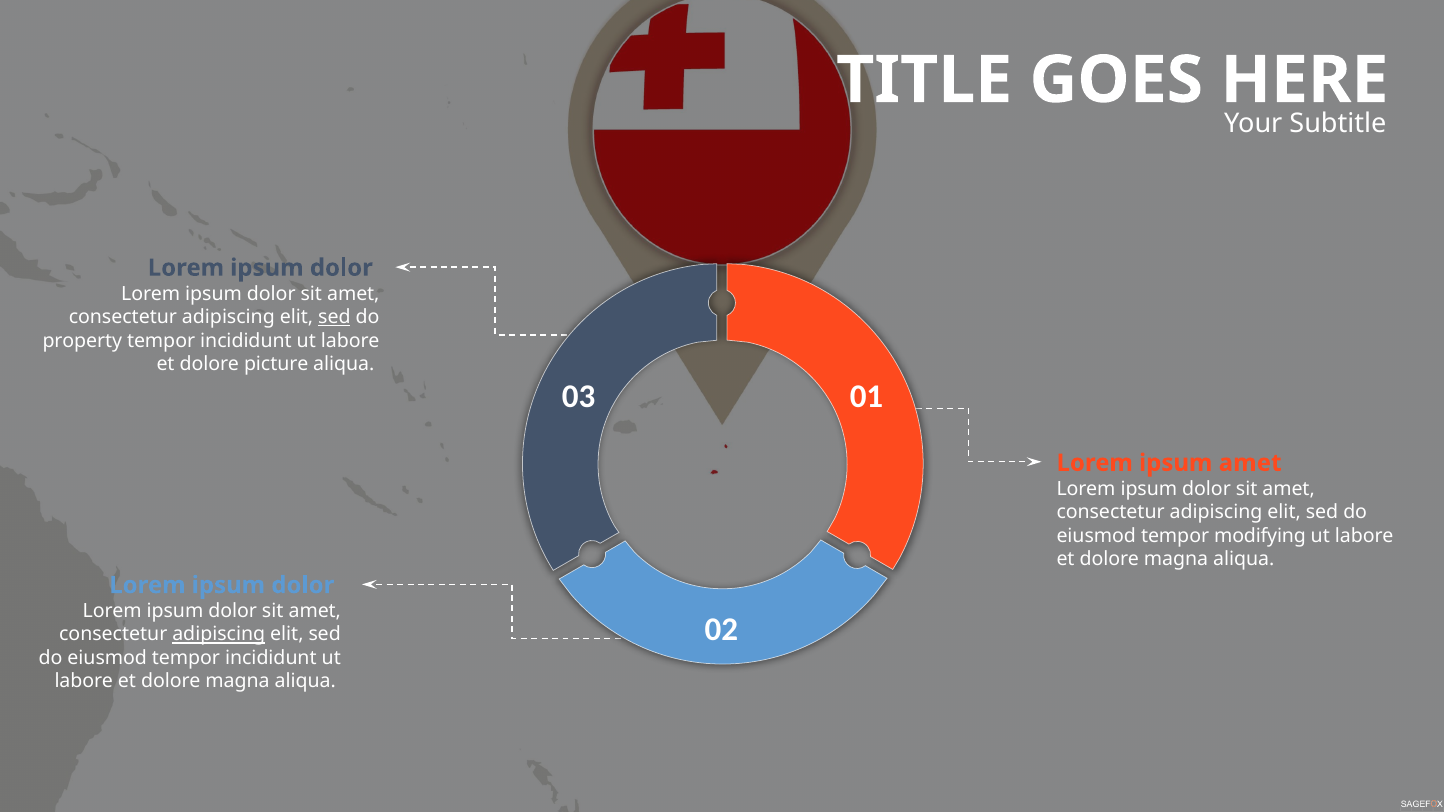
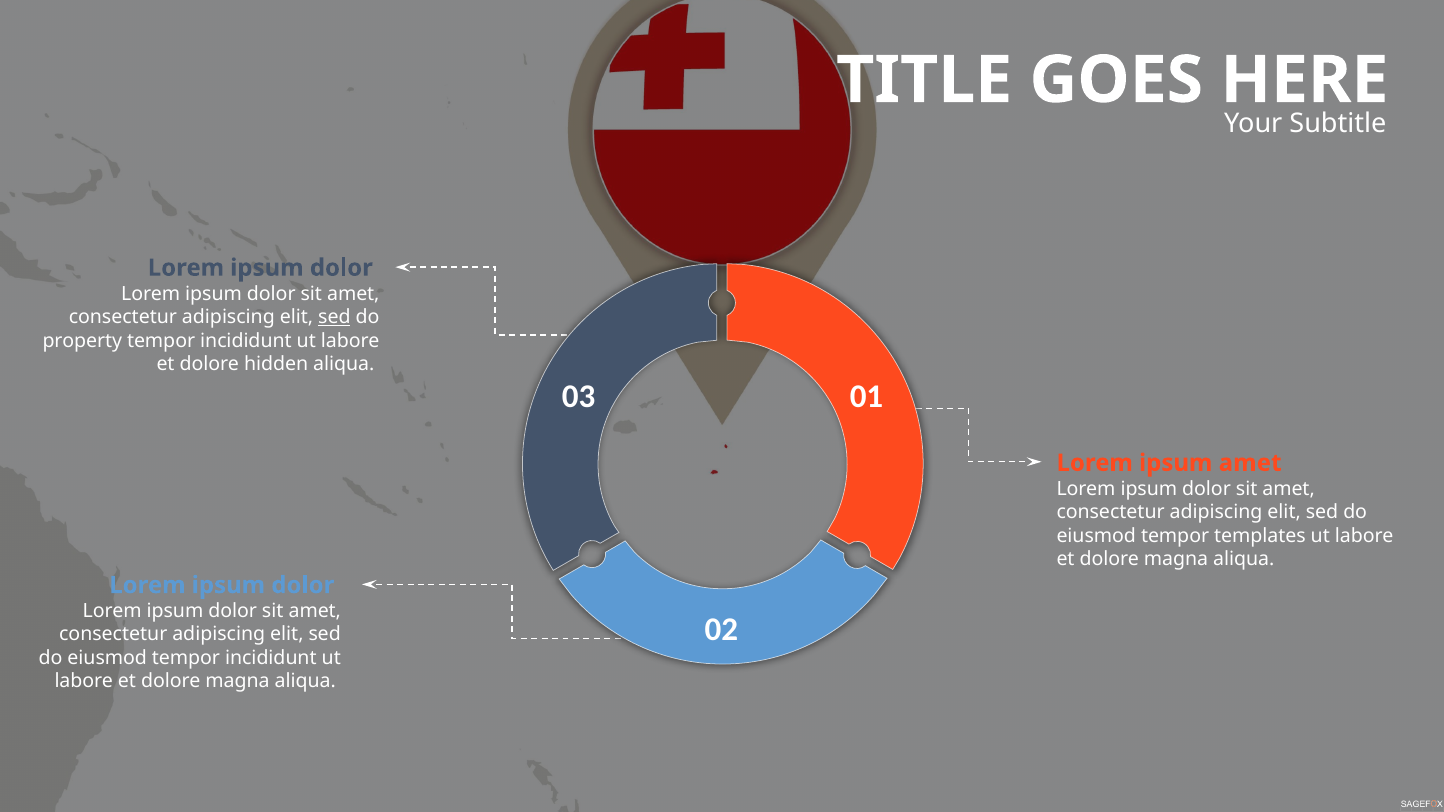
picture: picture -> hidden
modifying: modifying -> templates
adipiscing at (219, 635) underline: present -> none
